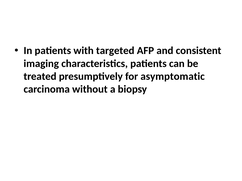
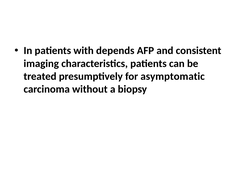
targeted: targeted -> depends
